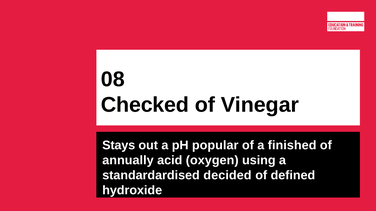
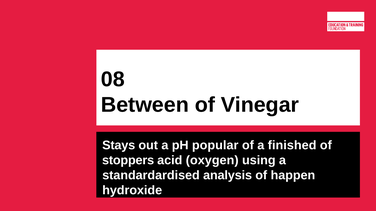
Checked: Checked -> Between
annually: annually -> stoppers
decided: decided -> analysis
defined: defined -> happen
